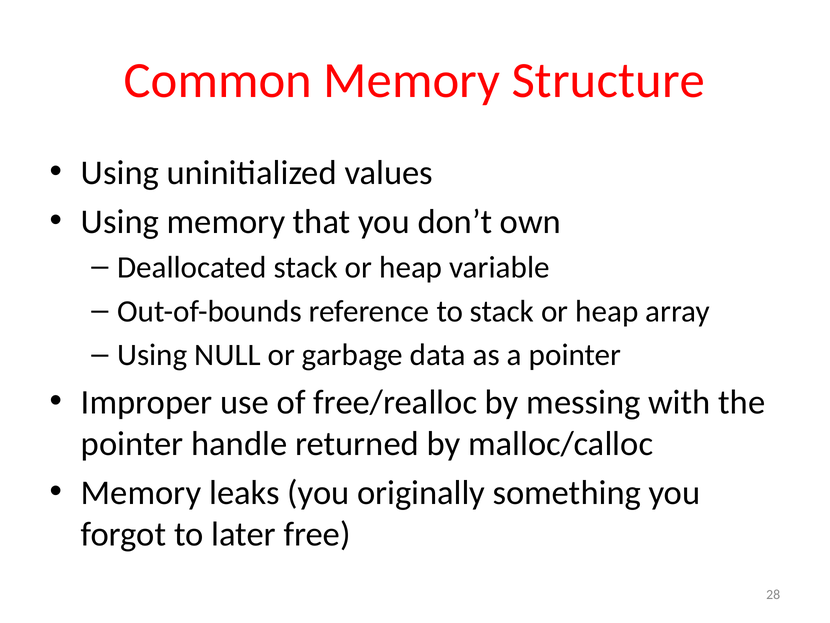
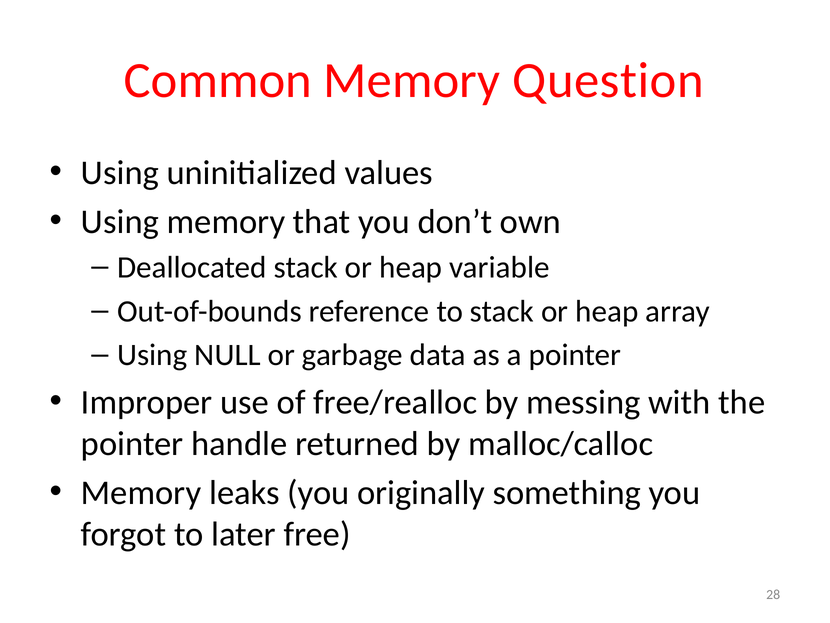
Structure: Structure -> Question
